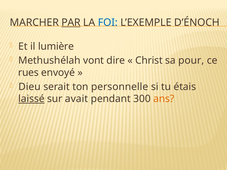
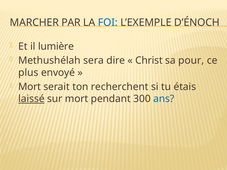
PAR underline: present -> none
vont: vont -> sera
rues: rues -> plus
Dieu at (29, 87): Dieu -> Mort
personnelle: personnelle -> recherchent
sur avait: avait -> mort
ans colour: orange -> blue
